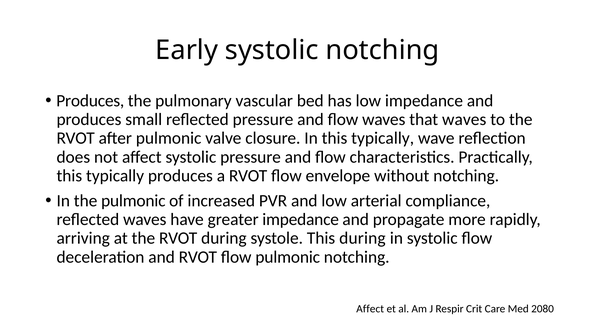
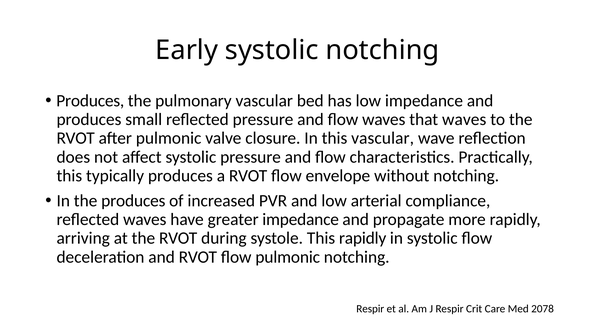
In this typically: typically -> vascular
the pulmonic: pulmonic -> produces
This during: during -> rapidly
Affect at (370, 309): Affect -> Respir
2080: 2080 -> 2078
